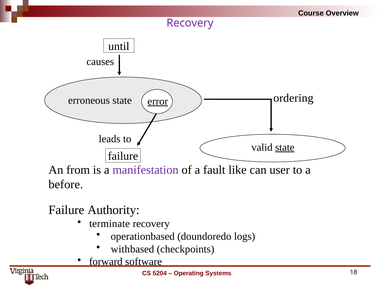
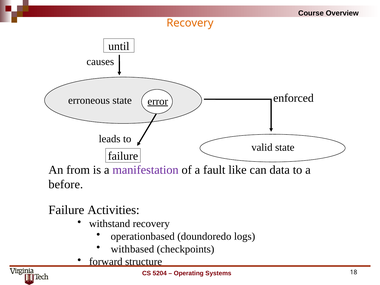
Recovery at (190, 23) colour: purple -> orange
ordering: ordering -> enforced
state at (285, 147) underline: present -> none
user: user -> data
Authority: Authority -> Activities
terminate: terminate -> withstand
software: software -> structure
